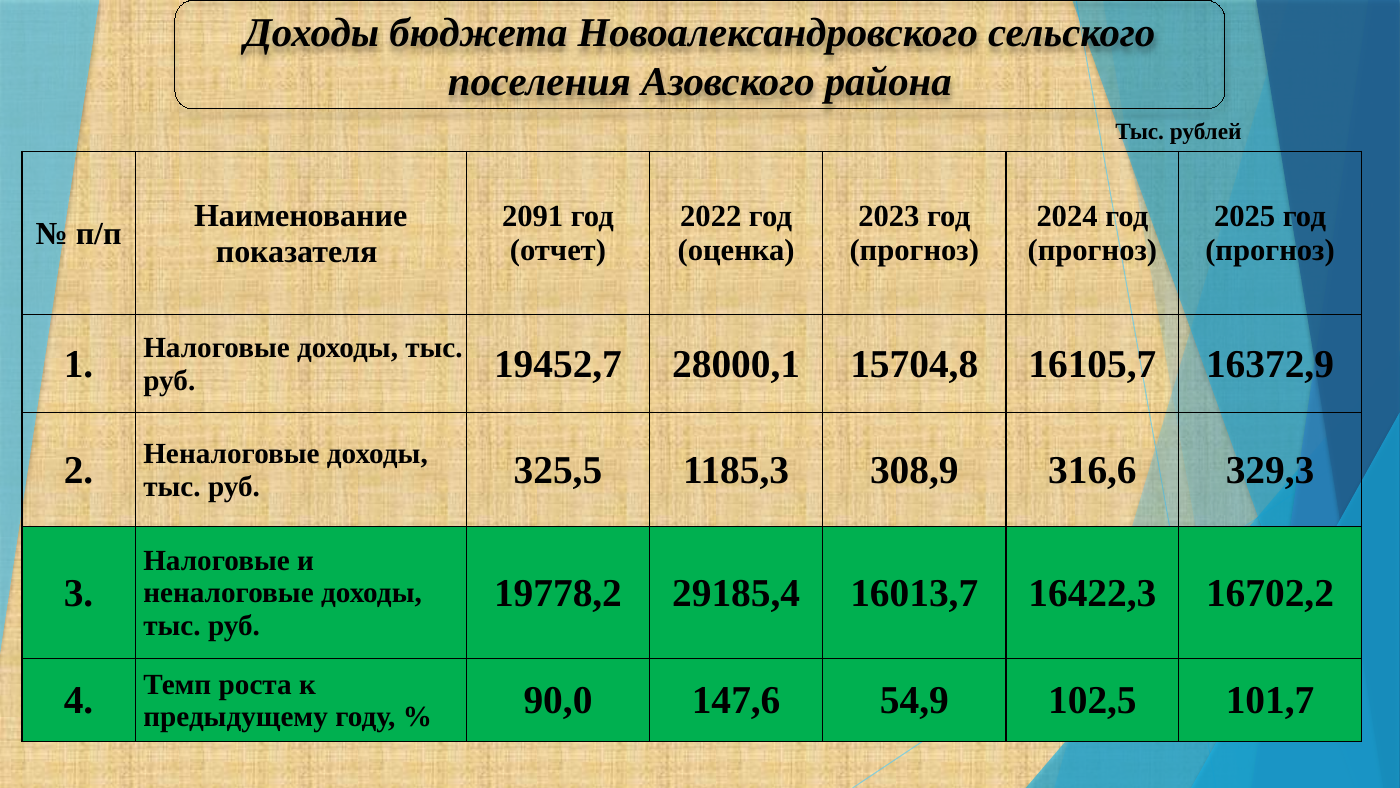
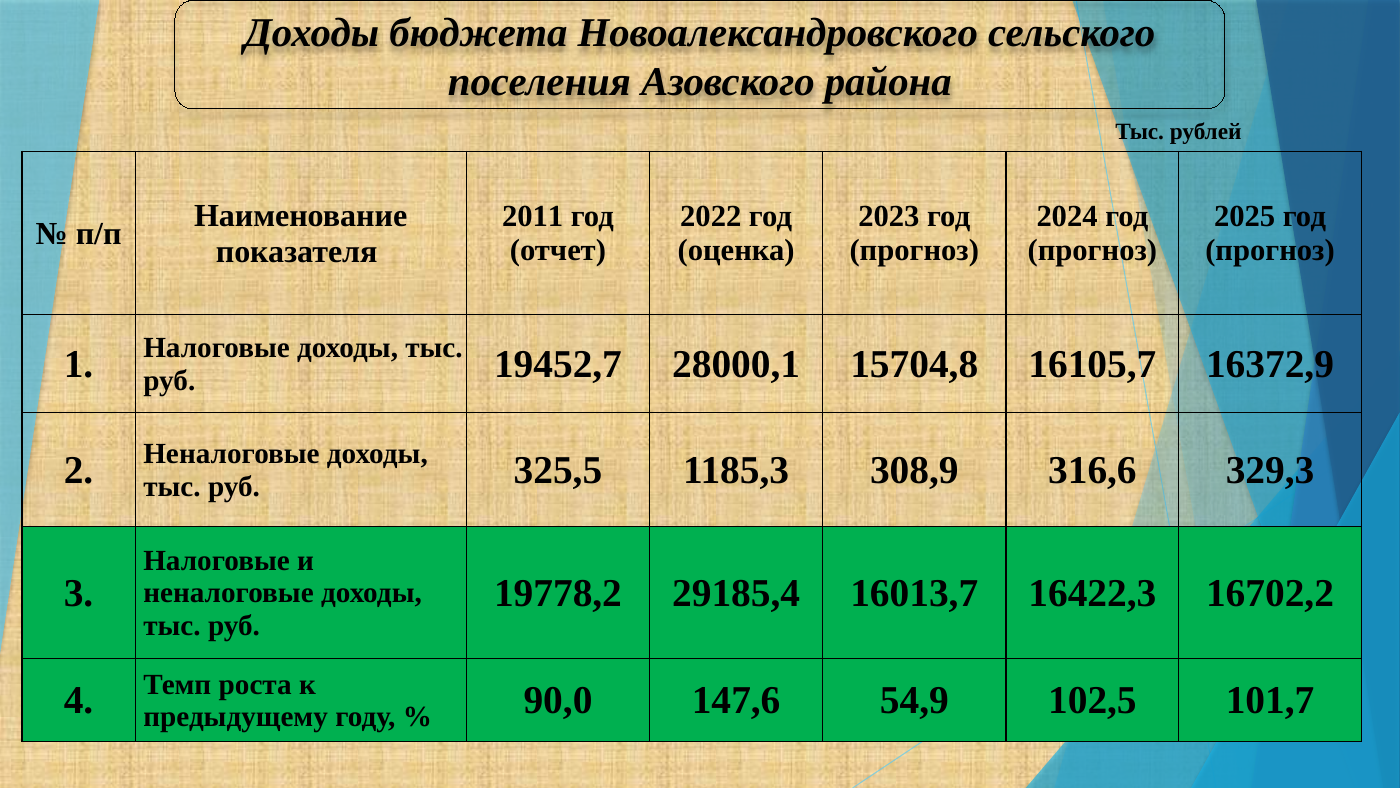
2091: 2091 -> 2011
